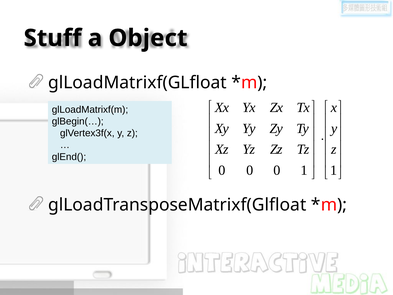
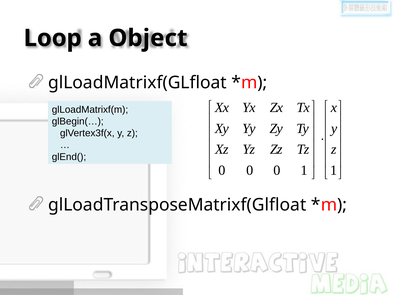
Stuff: Stuff -> Loop
